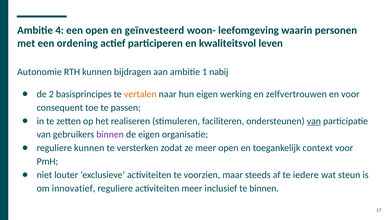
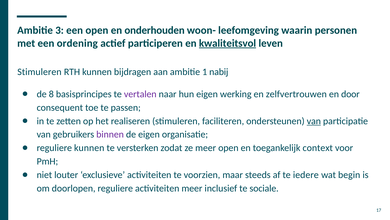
4: 4 -> 3
geïnvesteerd: geïnvesteerd -> onderhouden
kwaliteitsvol underline: none -> present
Autonomie at (39, 72): Autonomie -> Stimuleren
2: 2 -> 8
vertalen colour: orange -> purple
en voor: voor -> door
steun: steun -> begin
innovatief: innovatief -> doorlopen
te binnen: binnen -> sociale
